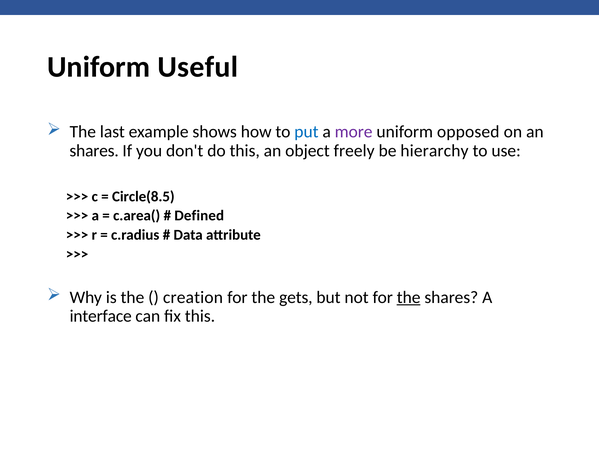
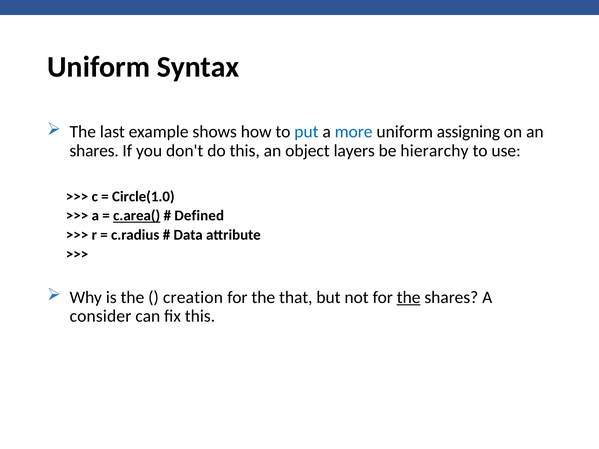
Useful: Useful -> Syntax
more colour: purple -> blue
opposed: opposed -> assigning
freely: freely -> layers
Circle(8.5: Circle(8.5 -> Circle(1.0
c.area( underline: none -> present
gets: gets -> that
interface: interface -> consider
